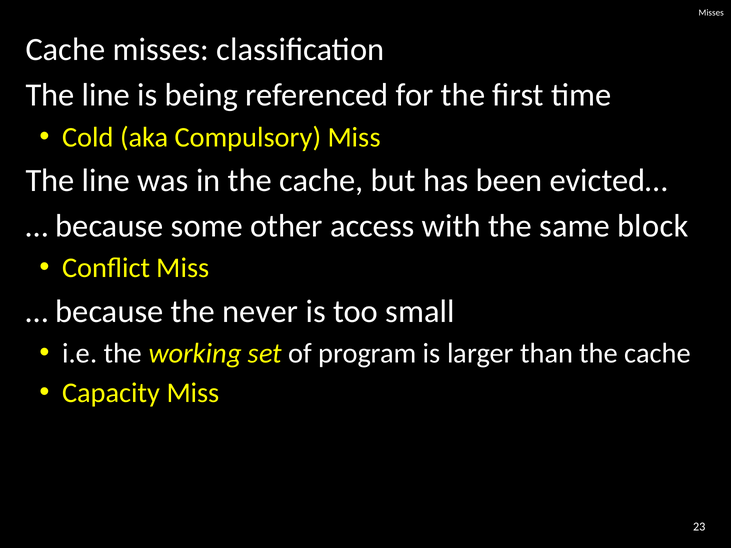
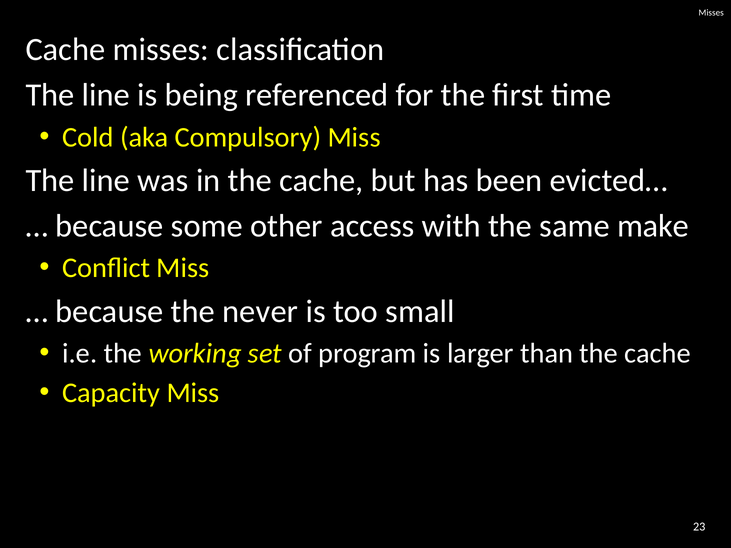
block: block -> make
